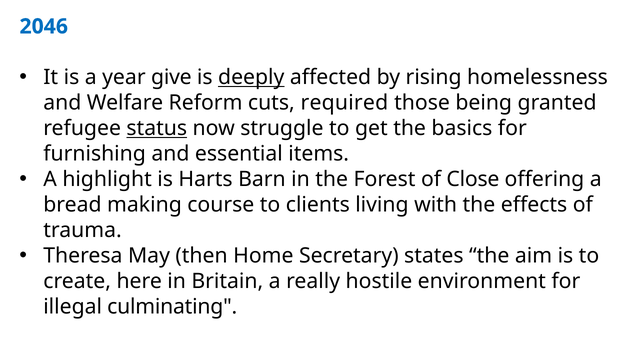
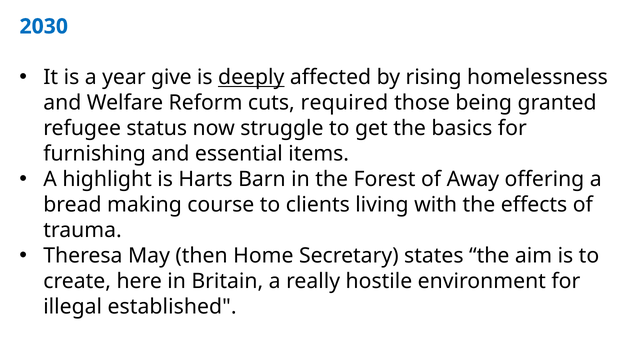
2046: 2046 -> 2030
status underline: present -> none
Close: Close -> Away
culminating: culminating -> established
